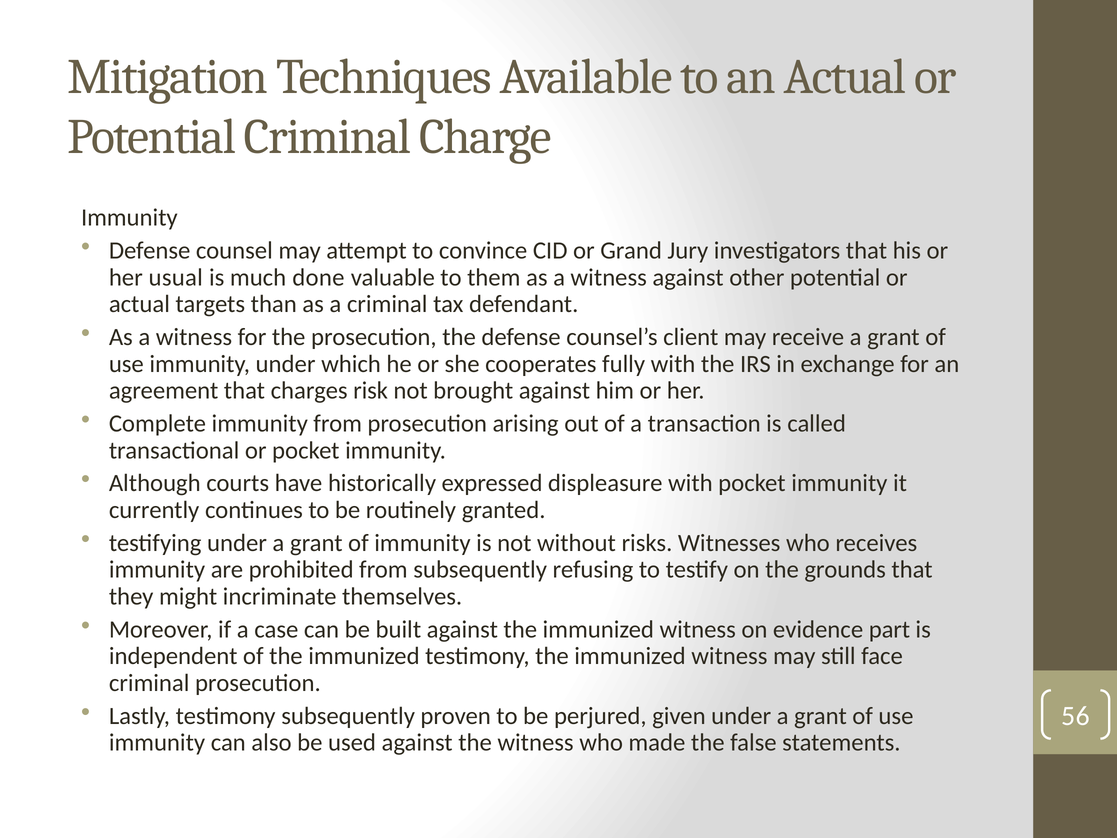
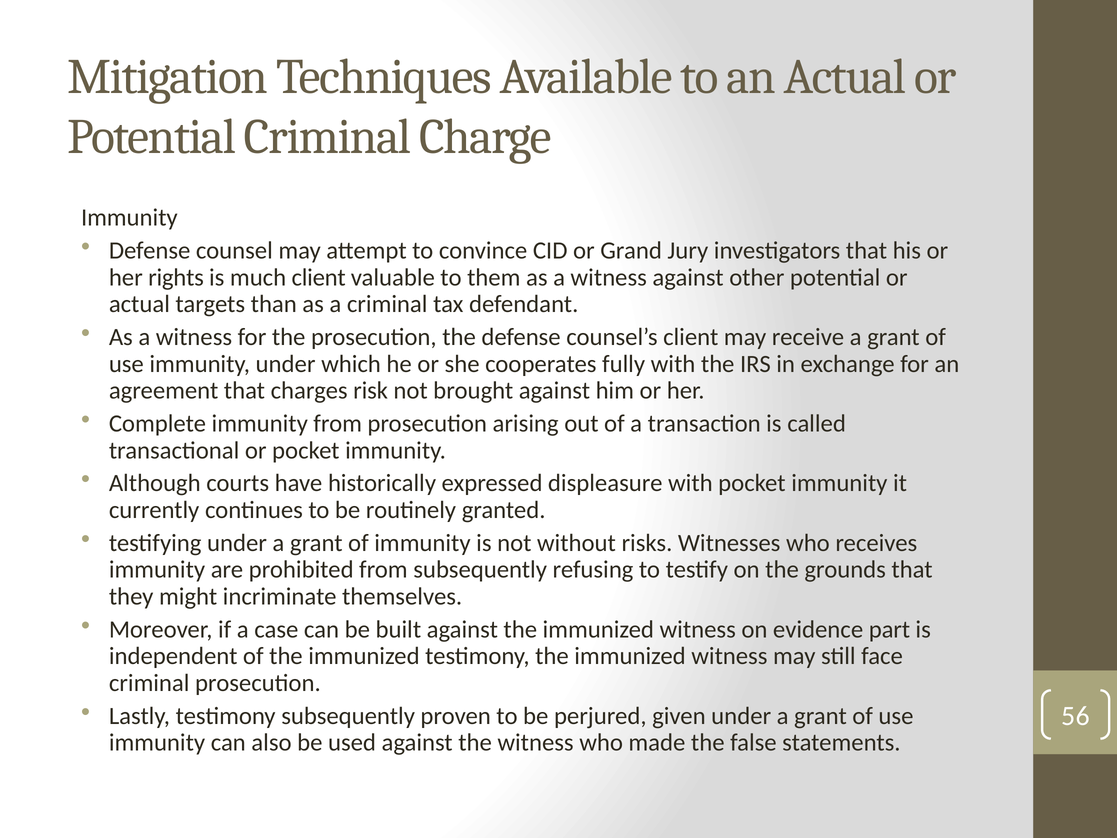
usual: usual -> rights
much done: done -> client
